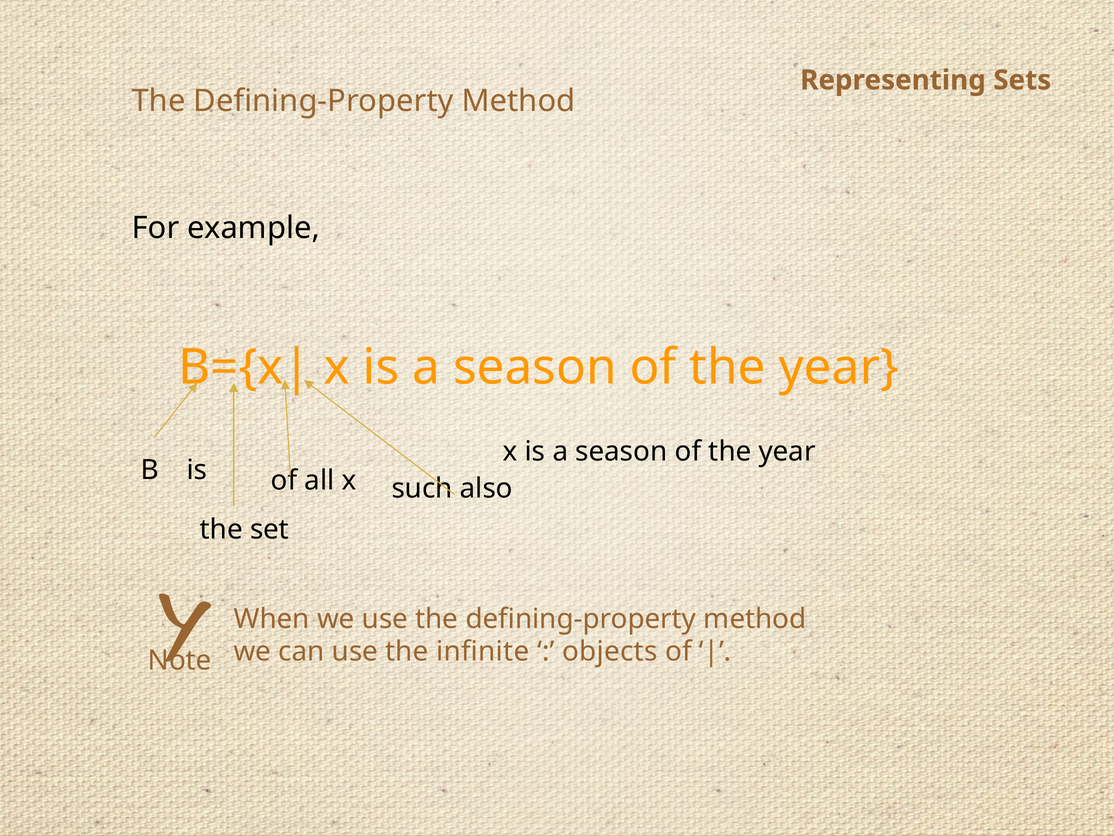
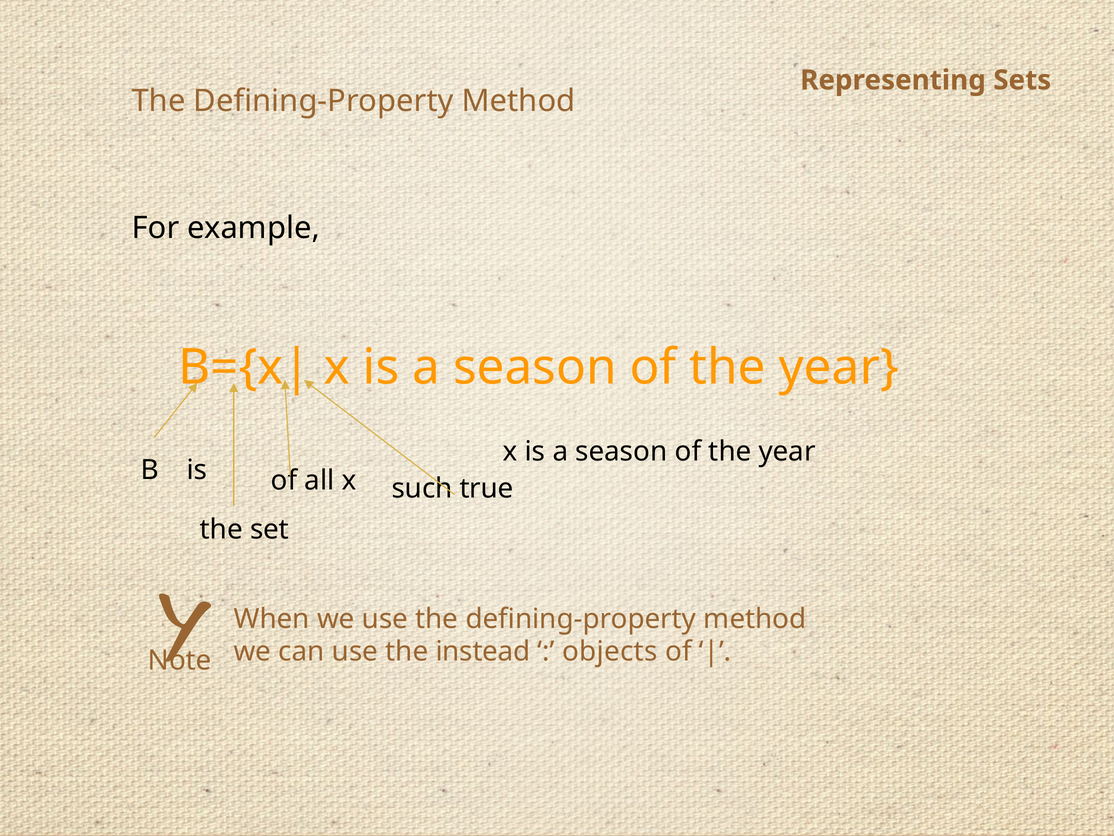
also: also -> true
infinite: infinite -> instead
